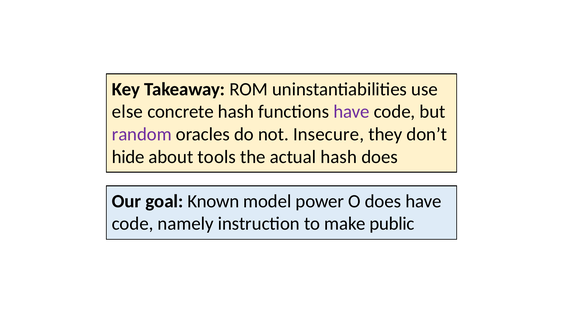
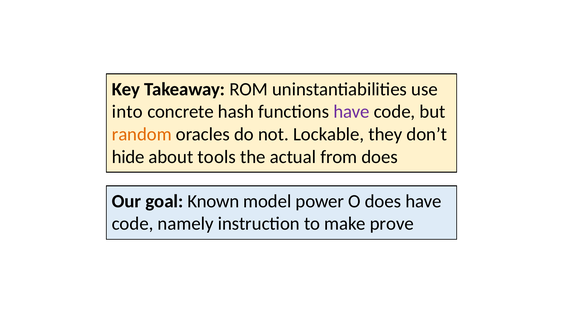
else: else -> into
random colour: purple -> orange
Insecure: Insecure -> Lockable
actual hash: hash -> from
public: public -> prove
